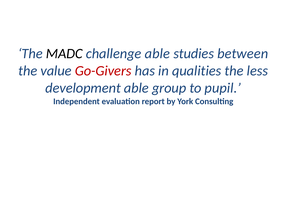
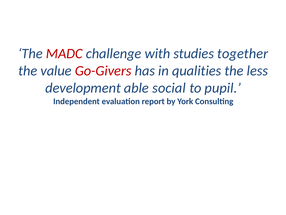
MADC colour: black -> red
challenge able: able -> with
between: between -> together
group: group -> social
